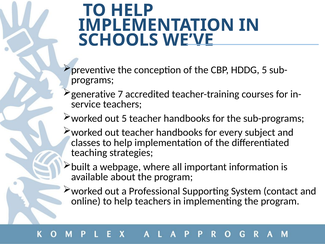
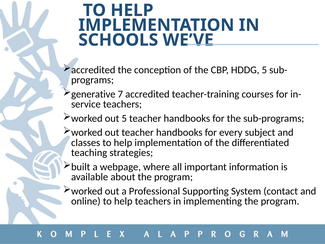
preventive at (93, 70): preventive -> accredited
